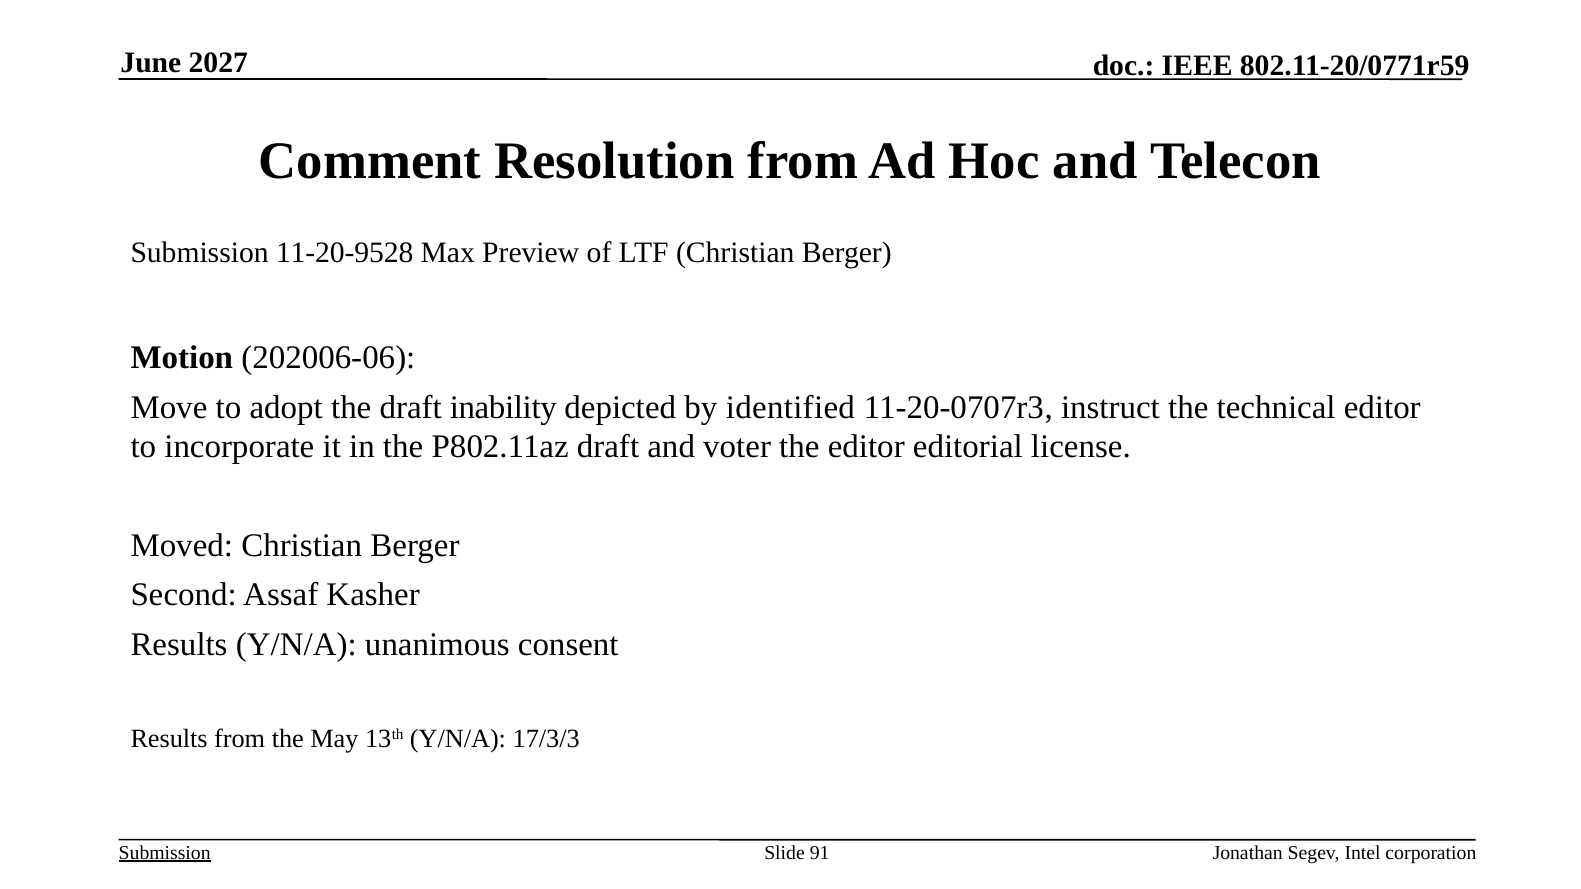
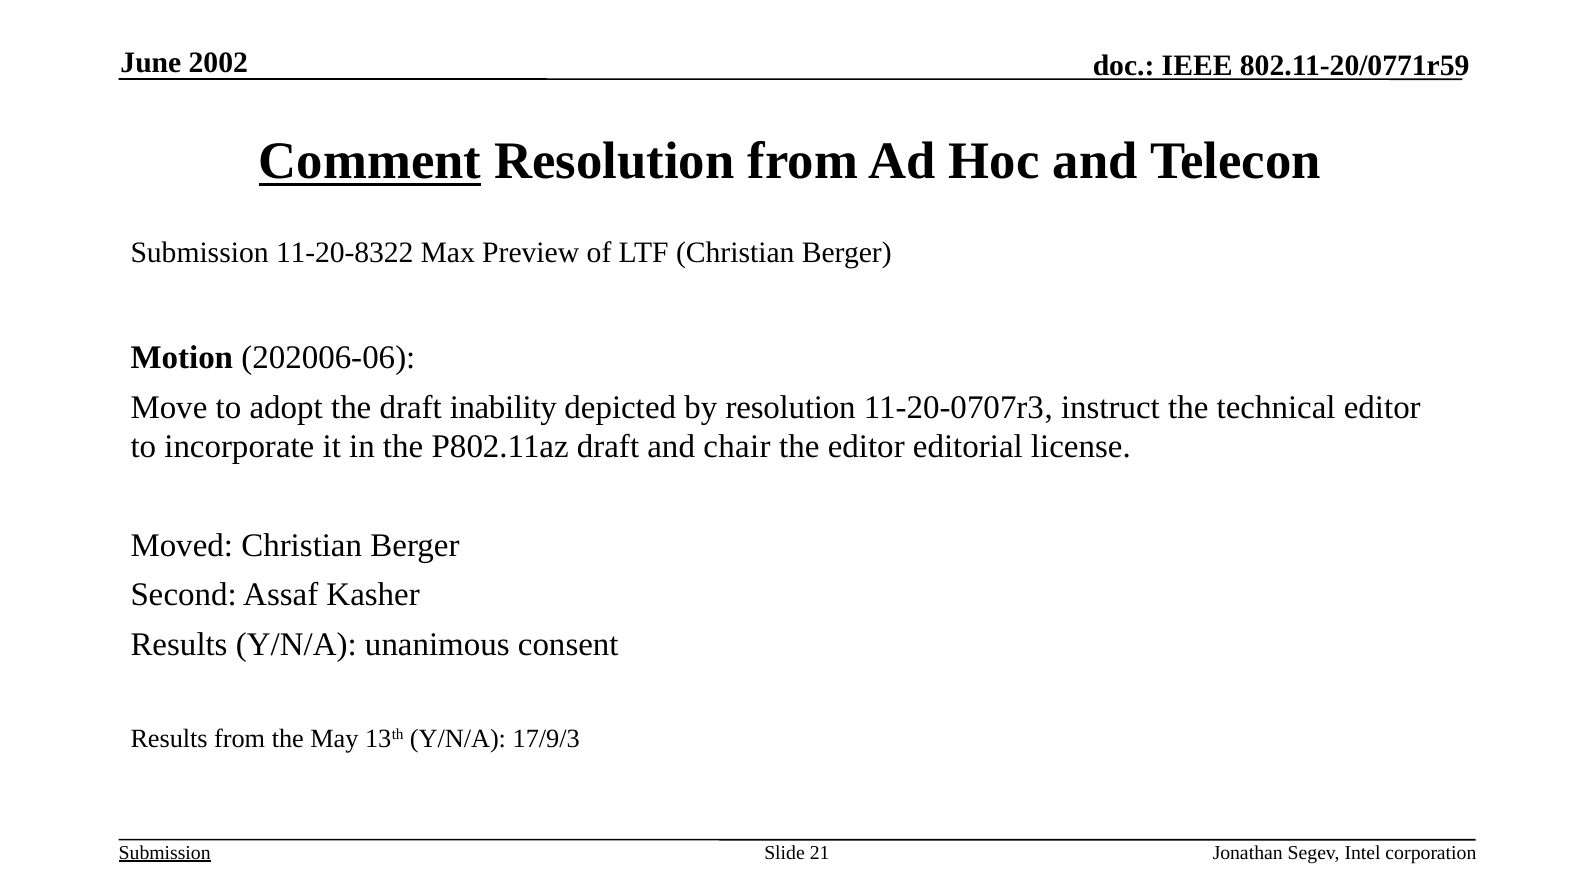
2027: 2027 -> 2002
Comment underline: none -> present
11-20-9528: 11-20-9528 -> 11-20-8322
by identified: identified -> resolution
voter: voter -> chair
17/3/3: 17/3/3 -> 17/9/3
91: 91 -> 21
